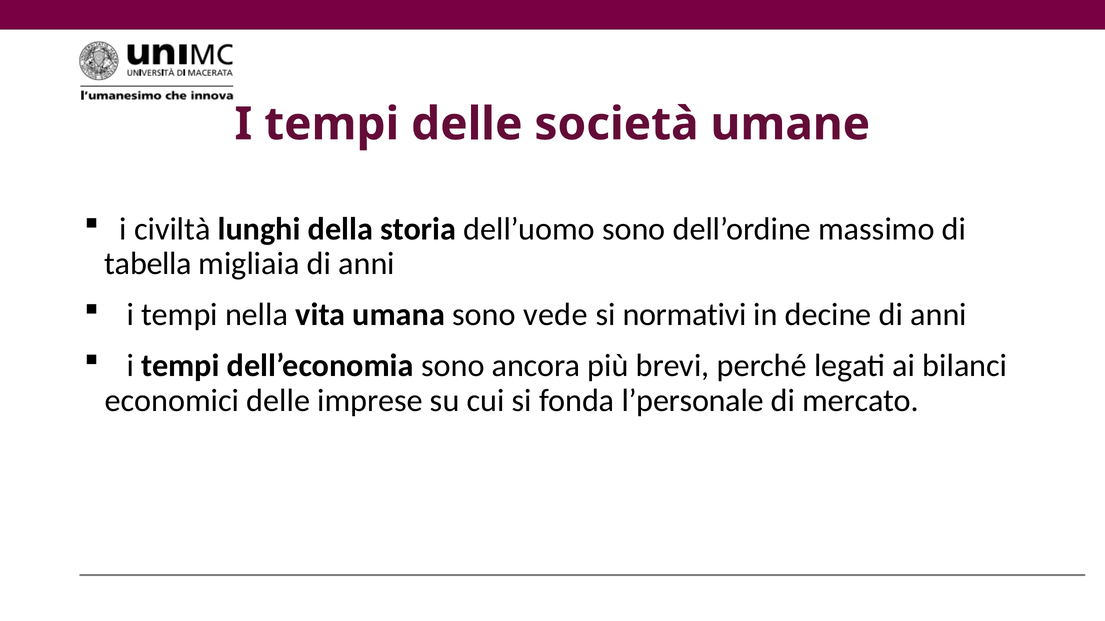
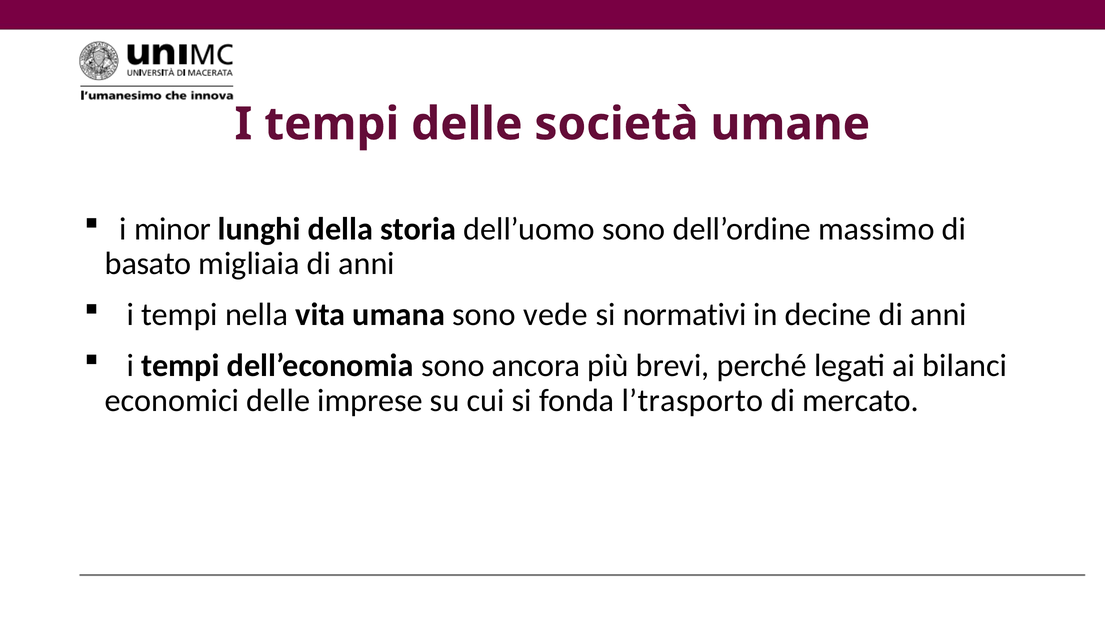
civiltà: civiltà -> minor
tabella: tabella -> basato
l’personale: l’personale -> l’trasporto
